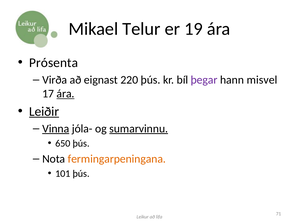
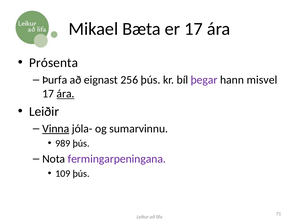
Telur: Telur -> Bæta
er 19: 19 -> 17
Virða: Virða -> Þurfa
220: 220 -> 256
Leiðir underline: present -> none
sumarvinnu underline: present -> none
650: 650 -> 989
fermingarpeningana colour: orange -> purple
101: 101 -> 109
